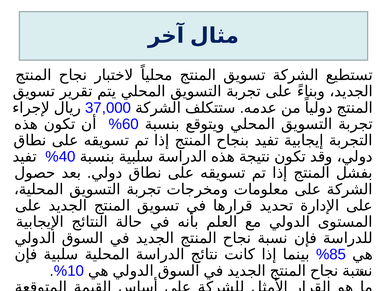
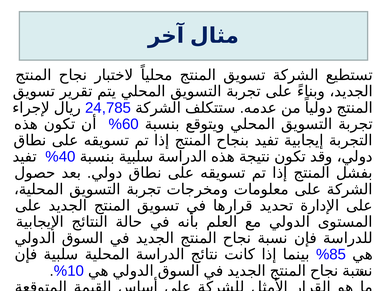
37,000: 37,000 -> 24,785
